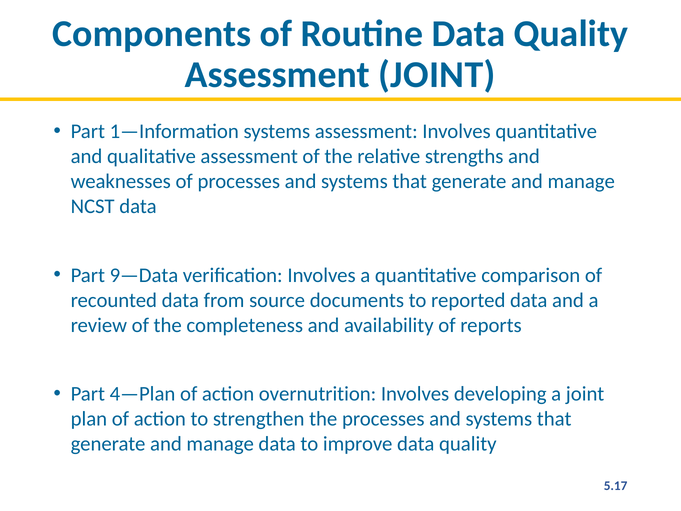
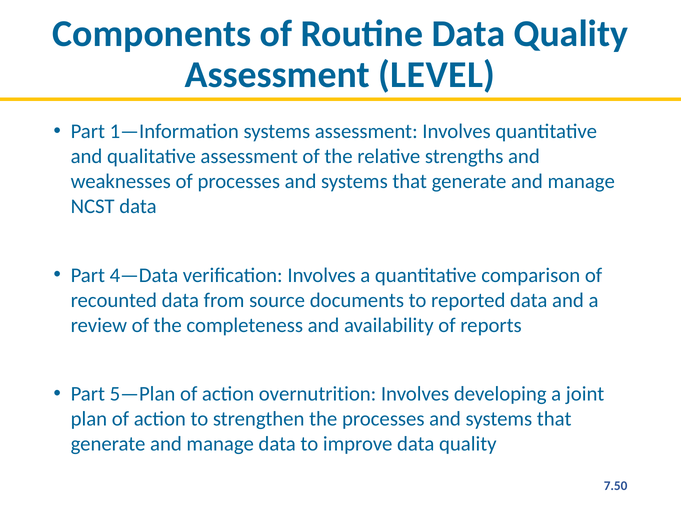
Assessment JOINT: JOINT -> LEVEL
9—Data: 9—Data -> 4—Data
4—Plan: 4—Plan -> 5—Plan
5.17: 5.17 -> 7.50
